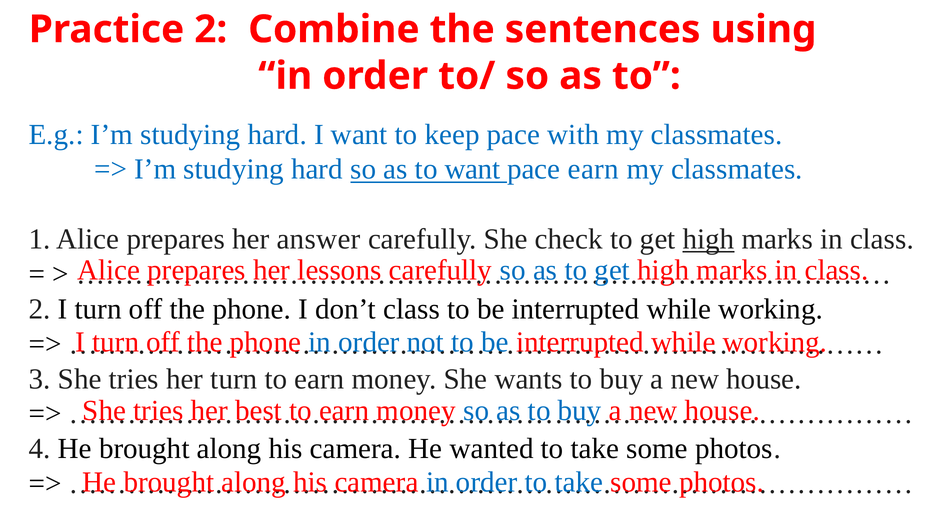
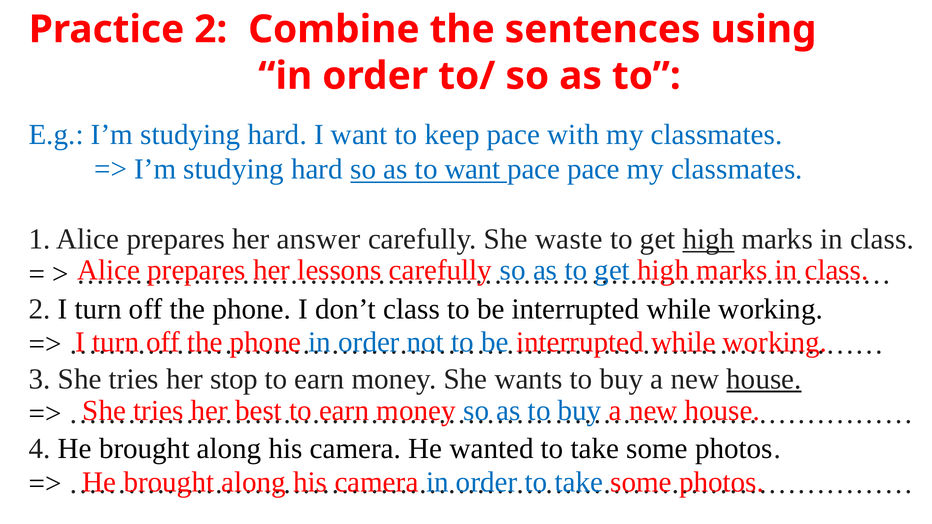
pace earn: earn -> pace
check: check -> waste
her turn: turn -> stop
house at (764, 379) underline: none -> present
